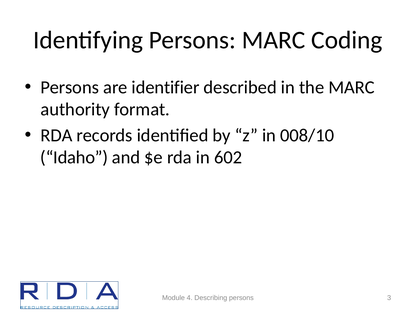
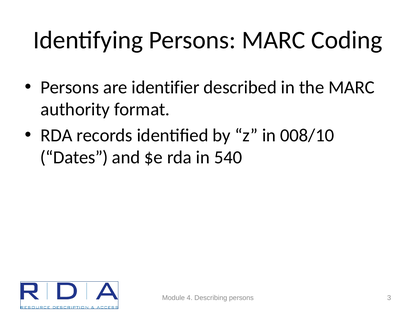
Idaho: Idaho -> Dates
602: 602 -> 540
